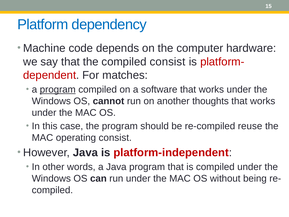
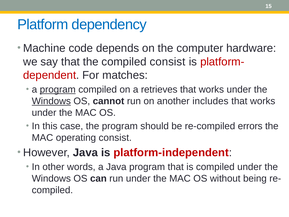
software: software -> retrieves
Windows at (51, 101) underline: none -> present
thoughts: thoughts -> includes
reuse: reuse -> errors
